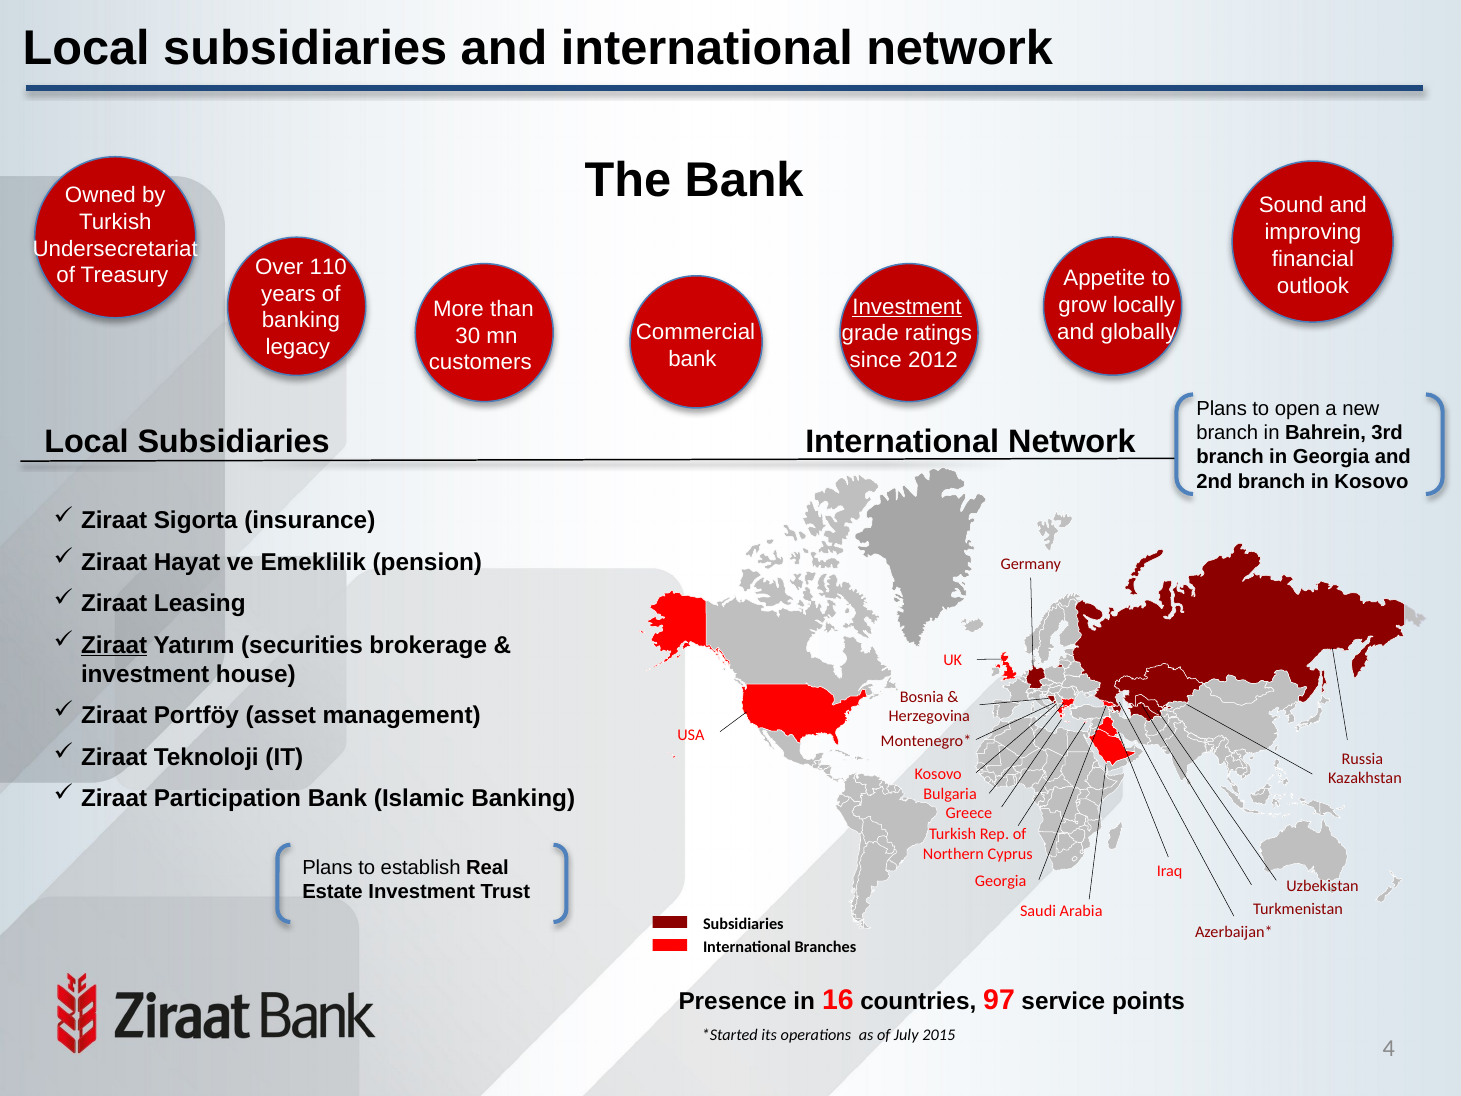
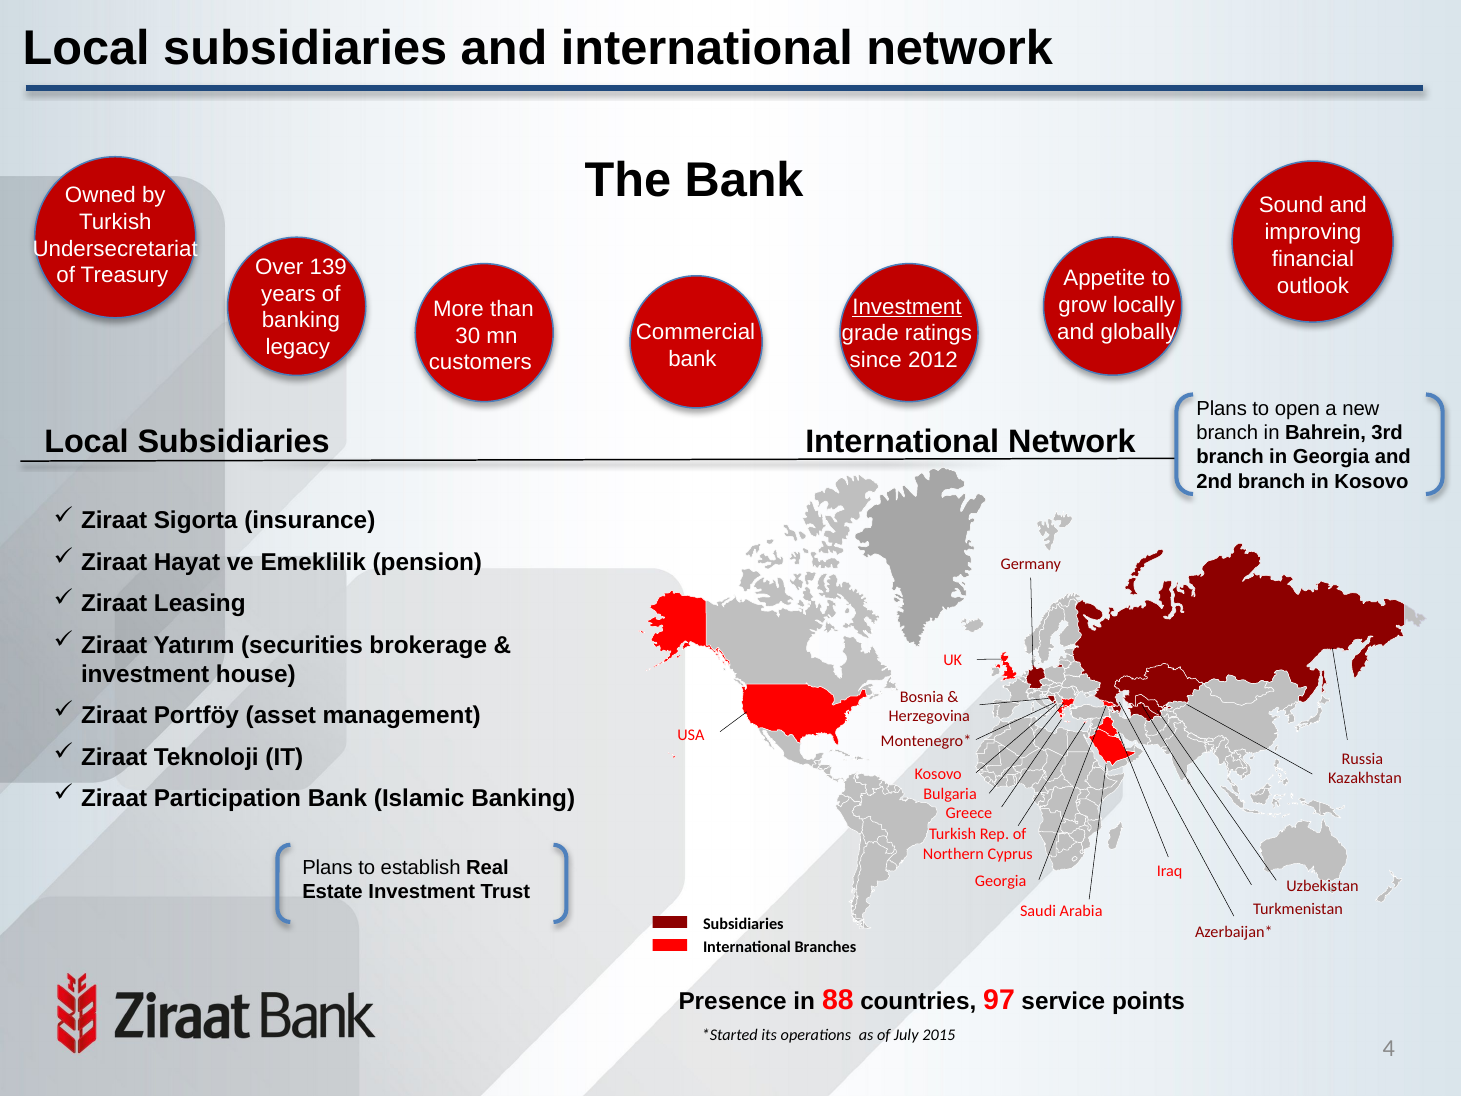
110: 110 -> 139
Ziraat at (114, 645) underline: present -> none
16: 16 -> 88
